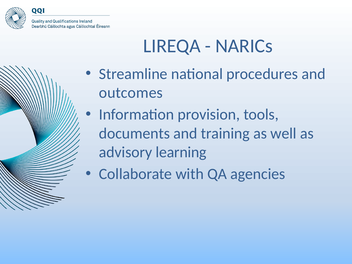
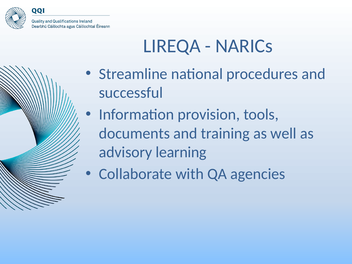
outcomes: outcomes -> successful
